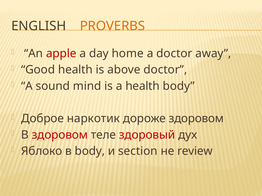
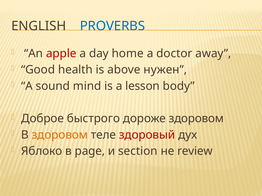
PROVERBS colour: orange -> blue
above doctor: doctor -> нужен
a health: health -> lesson
наркотик: наркотик -> быстрого
здоровом at (60, 135) colour: red -> orange
в body: body -> page
